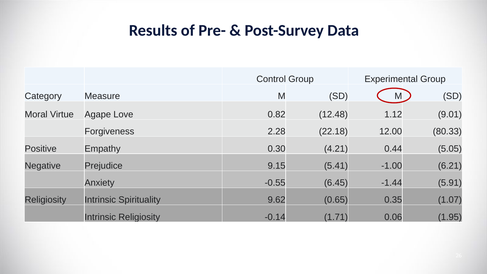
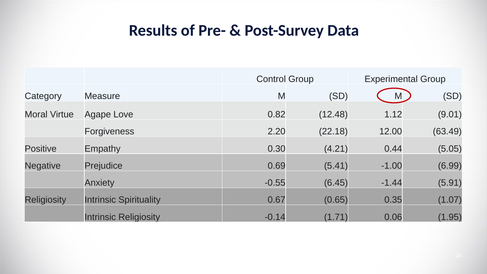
2.28: 2.28 -> 2.20
80.33: 80.33 -> 63.49
9.15: 9.15 -> 0.69
6.21: 6.21 -> 6.99
9.62: 9.62 -> 0.67
